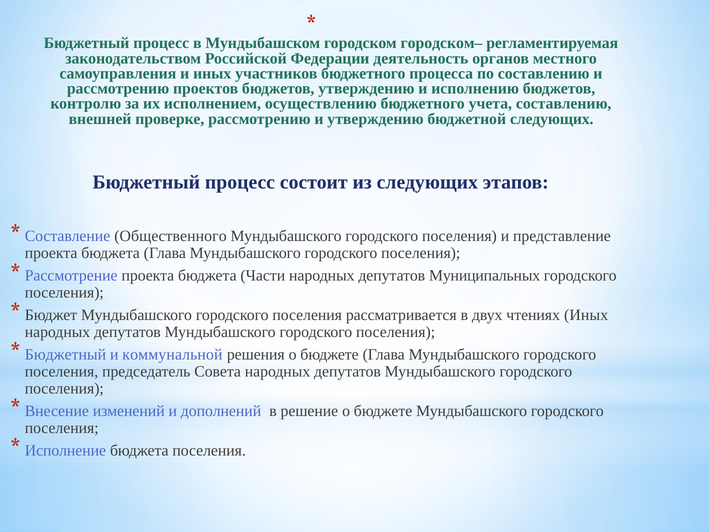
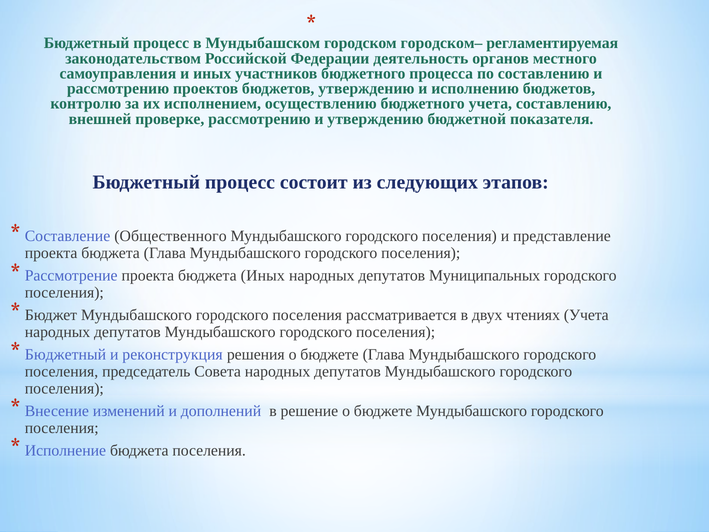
бюджетной следующих: следующих -> показателя
бюджета Части: Части -> Иных
чтениях Иных: Иных -> Учета
коммунальной: коммунальной -> реконструкция
